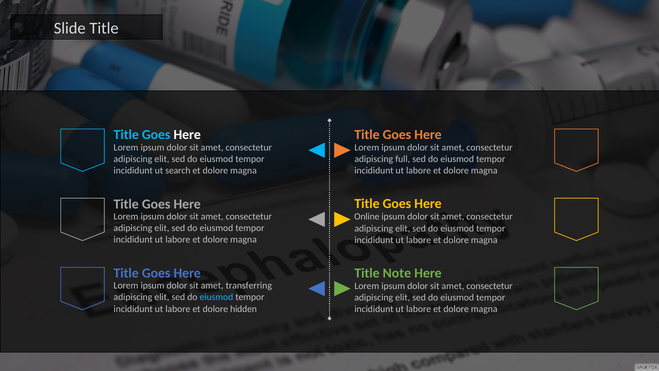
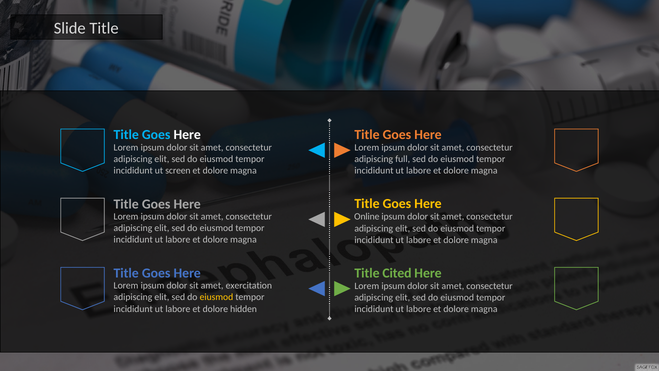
search: search -> screen
Note: Note -> Cited
transferring: transferring -> exercitation
eiusmod at (216, 297) colour: light blue -> yellow
